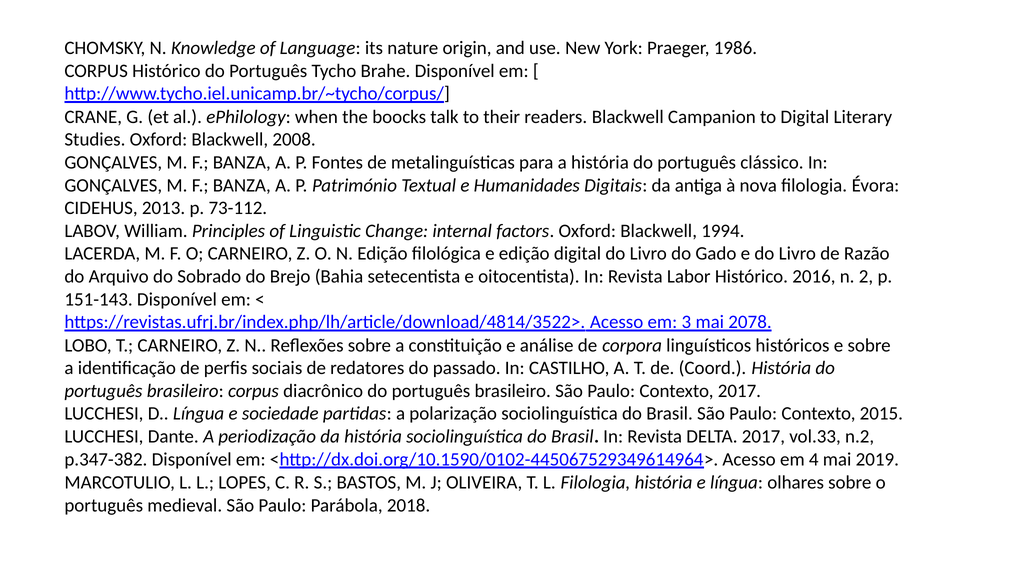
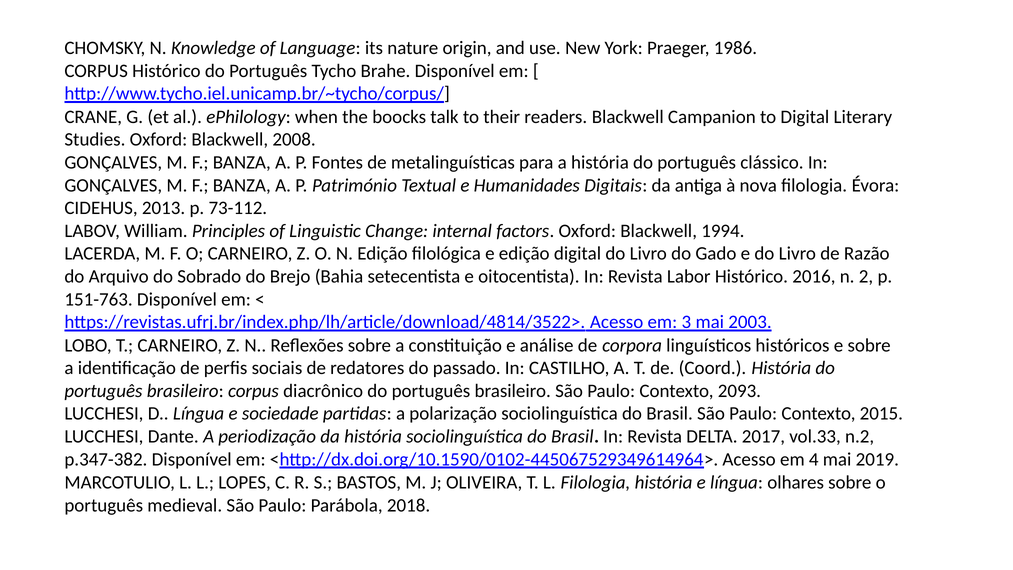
151-143: 151-143 -> 151-763
2078: 2078 -> 2003
Contexto 2017: 2017 -> 2093
